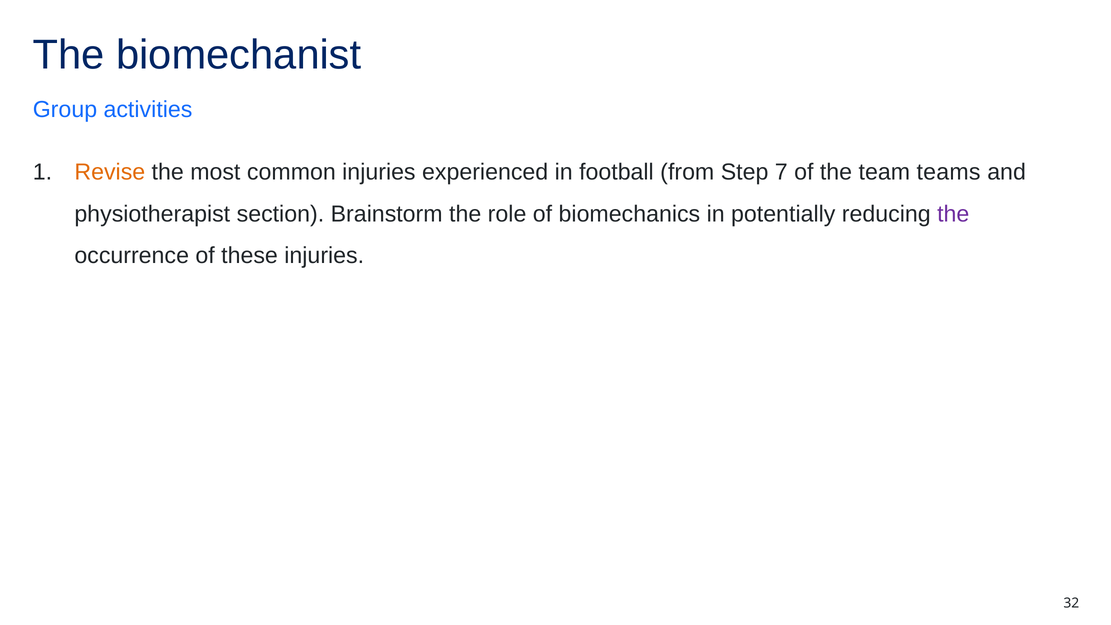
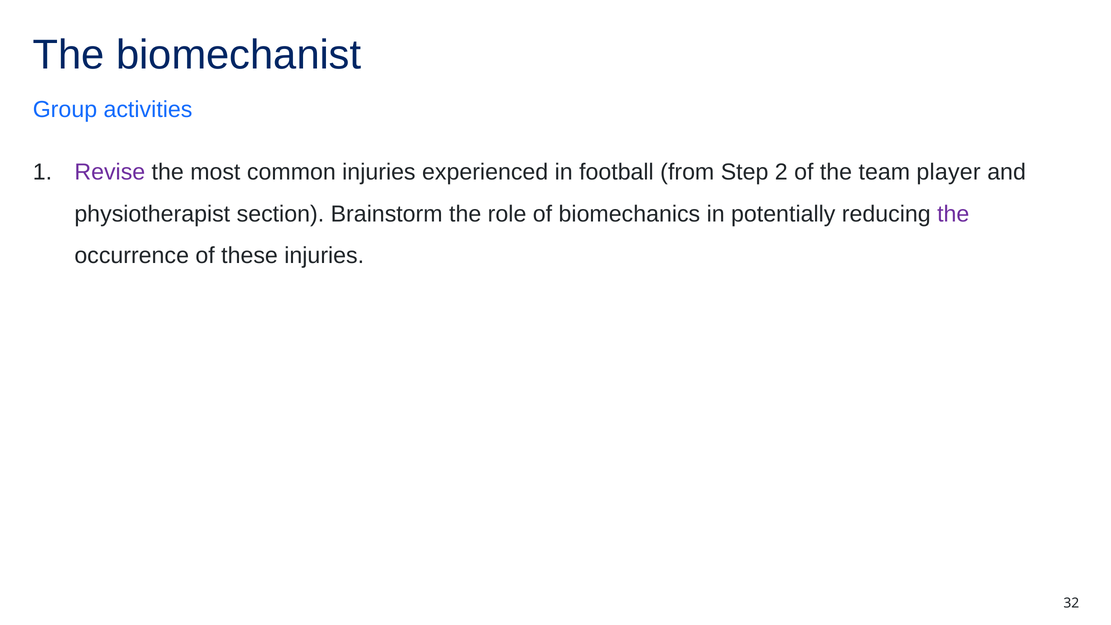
Revise colour: orange -> purple
7: 7 -> 2
teams: teams -> player
